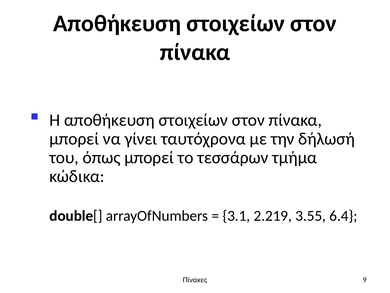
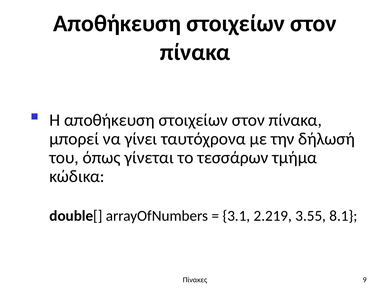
όπως μπορεί: μπορεί -> γίνεται
6.4: 6.4 -> 8.1
